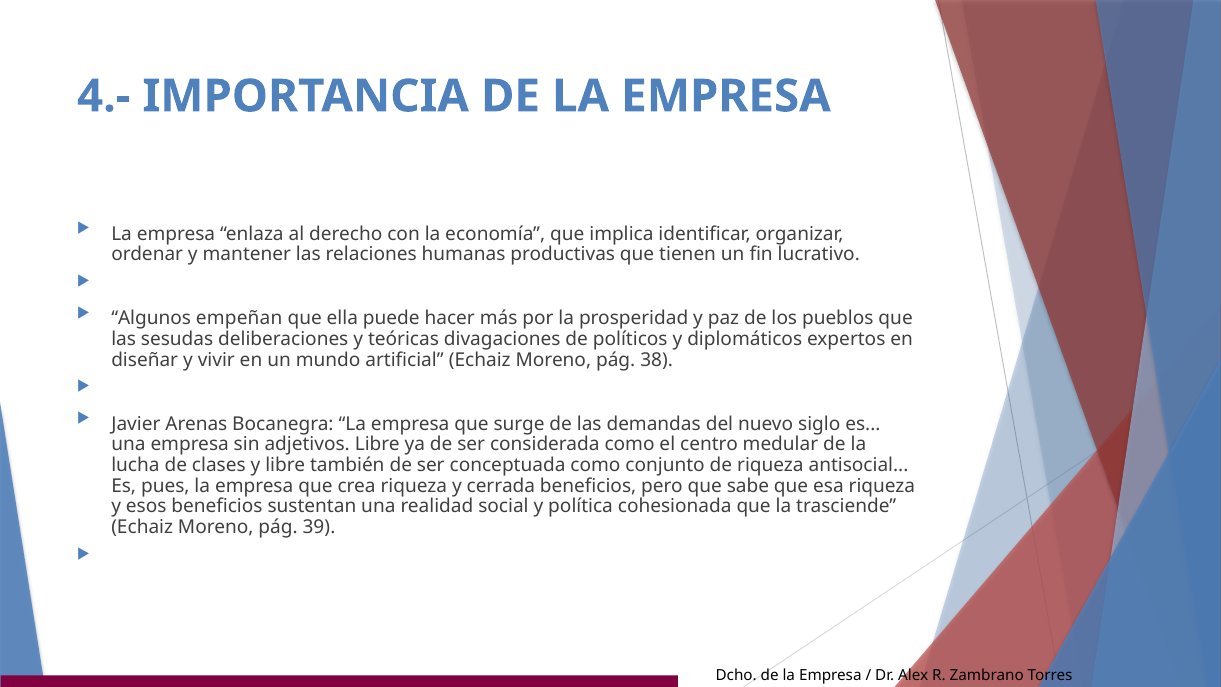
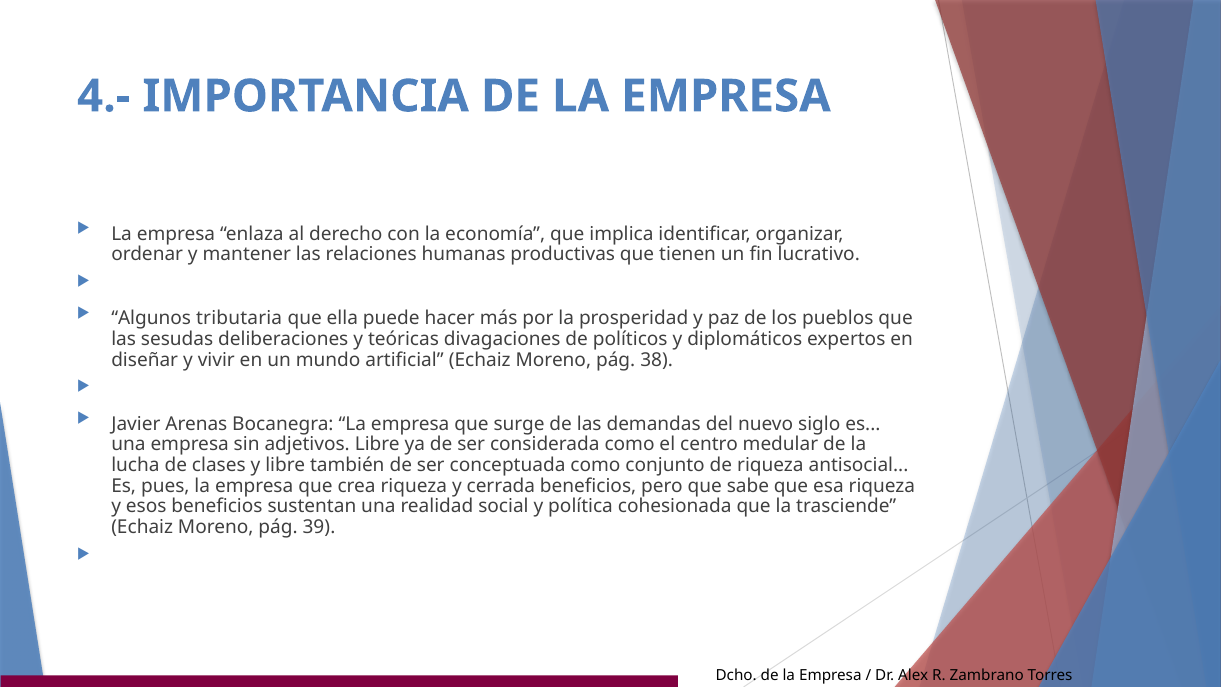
empeñan: empeñan -> tributaria
